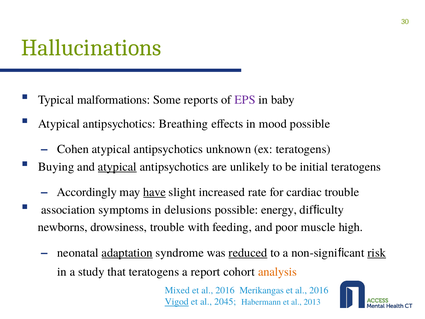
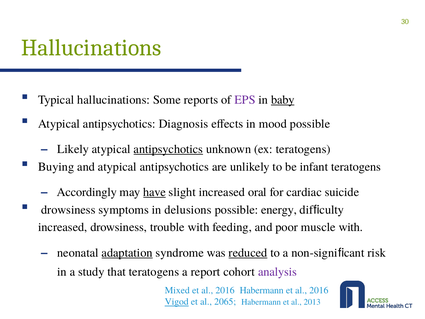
Typical malformations: malformations -> hallucinations
baby underline: none -> present
Breathing: Breathing -> Diagnosis
Cohen: Cohen -> Likely
antipsychotics at (168, 149) underline: none -> present
atypical at (117, 167) underline: present -> none
initial: initial -> infant
rate: rate -> oral
cardiac trouble: trouble -> suicide
association at (68, 210): association -> drowsiness
newborns at (63, 227): newborns -> increased
muscle high: high -> with
risk underline: present -> none
analysis colour: orange -> purple
2016 Merikangas: Merikangas -> Habermann
2045: 2045 -> 2065
